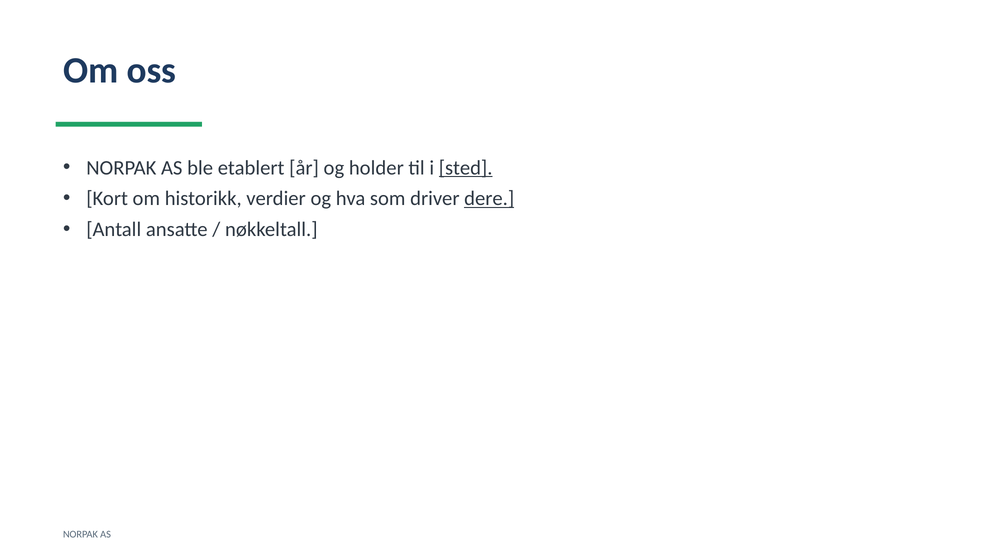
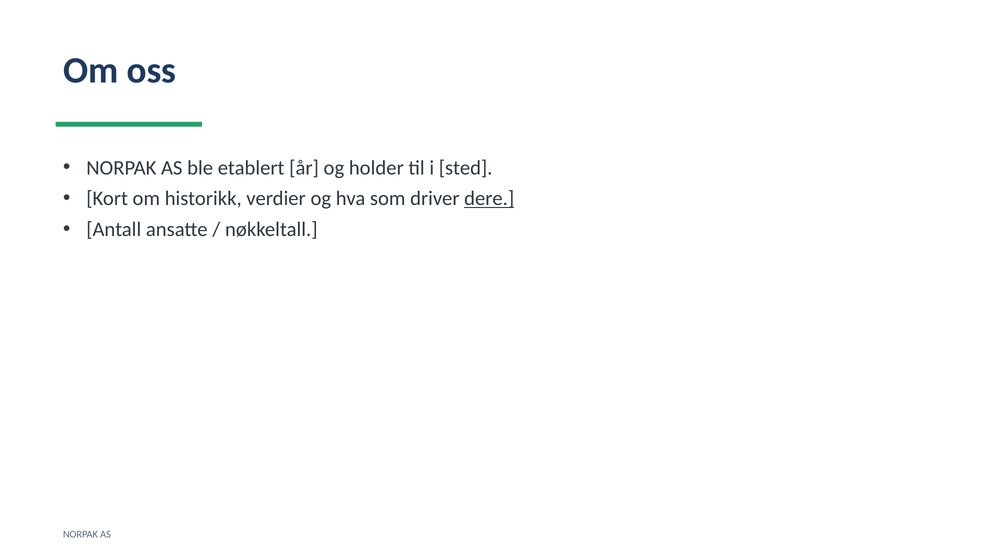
sted underline: present -> none
